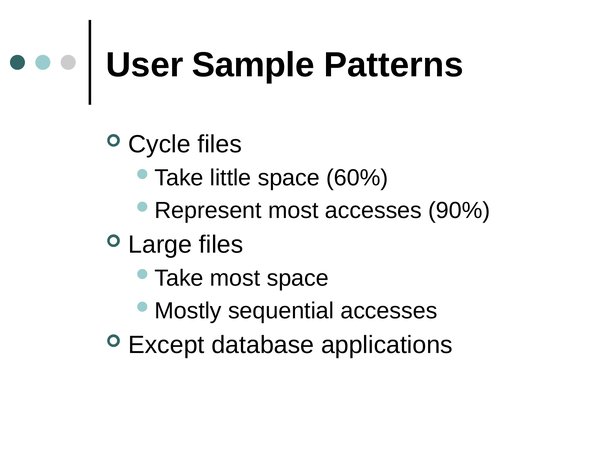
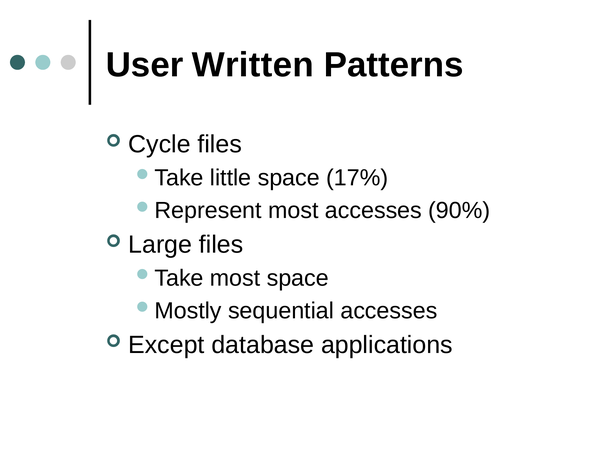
Sample: Sample -> Written
60%: 60% -> 17%
